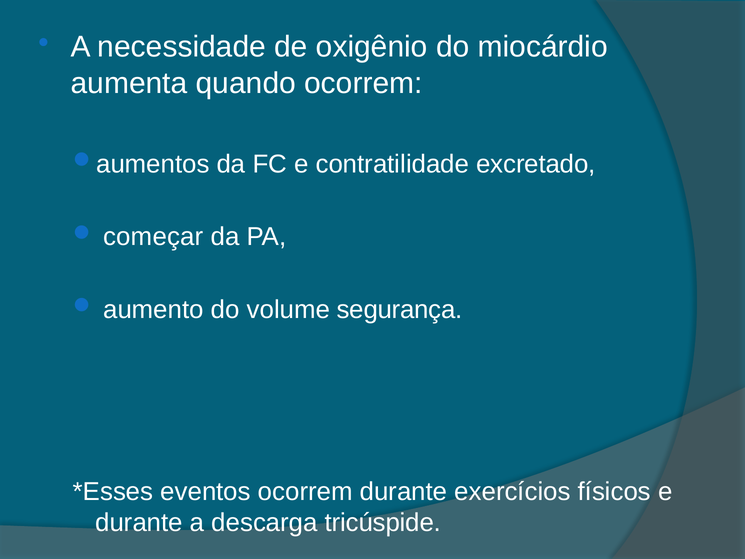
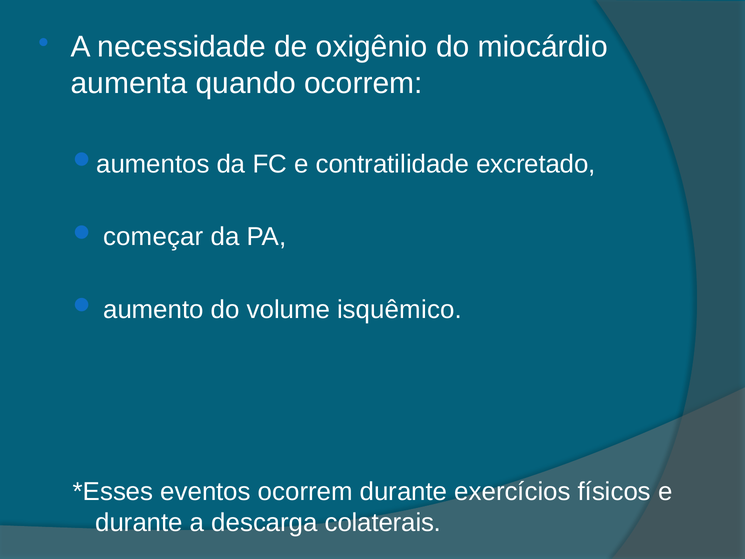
segurança: segurança -> isquêmico
tricúspide: tricúspide -> colaterais
